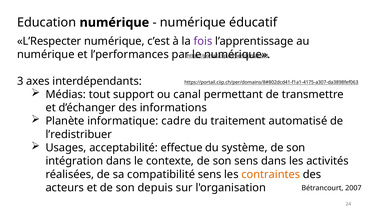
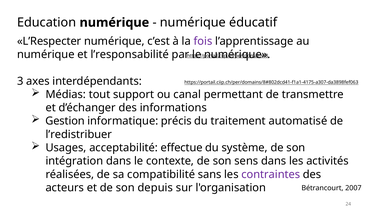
l’performances: l’performances -> l’responsabilité
Planète: Planète -> Gestion
cadre: cadre -> précis
compatibilité sens: sens -> sans
contraintes colour: orange -> purple
